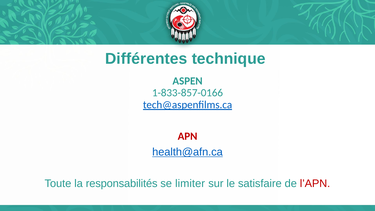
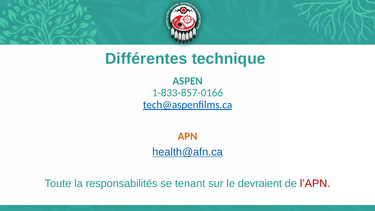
APN colour: red -> orange
limiter: limiter -> tenant
satisfaire: satisfaire -> devraient
